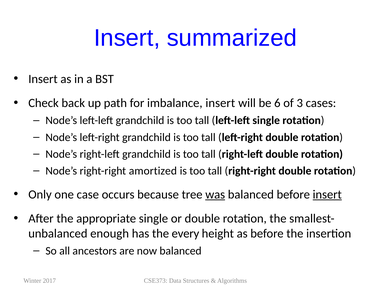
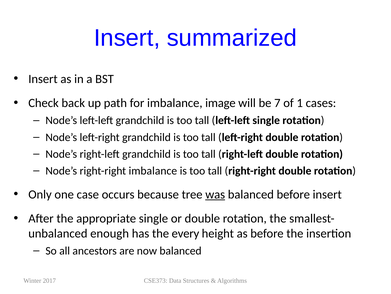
imbalance insert: insert -> image
6: 6 -> 7
3: 3 -> 1
right-right amortized: amortized -> imbalance
insert at (327, 194) underline: present -> none
